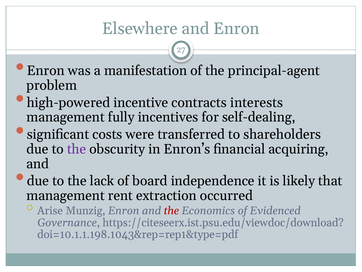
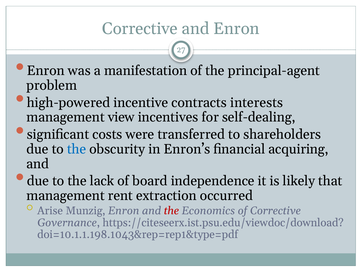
Elsewhere at (140, 29): Elsewhere -> Corrective
fully: fully -> view
the at (77, 149) colour: purple -> blue
of Evidenced: Evidenced -> Corrective
